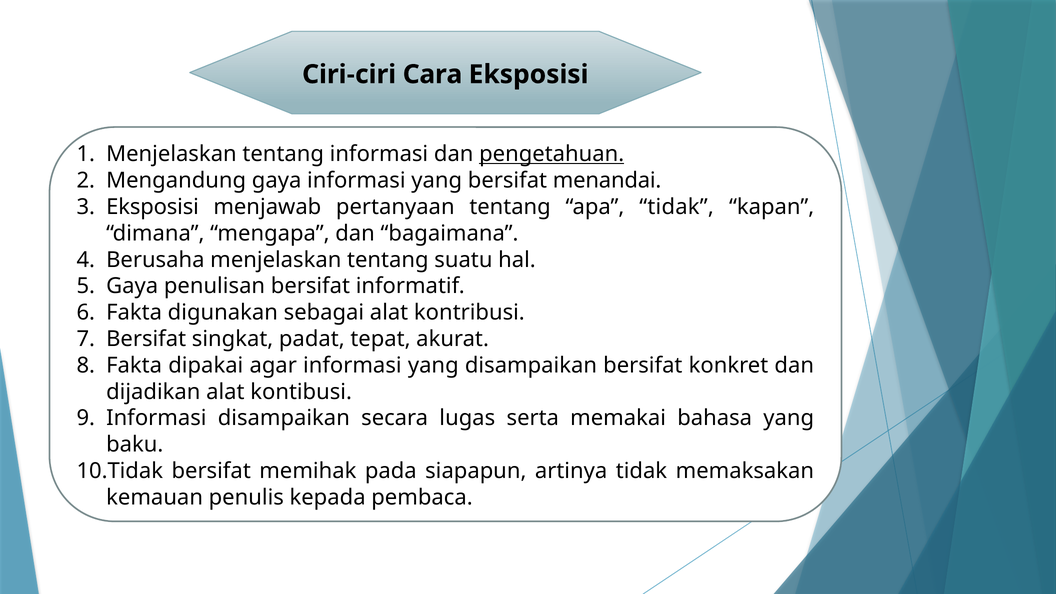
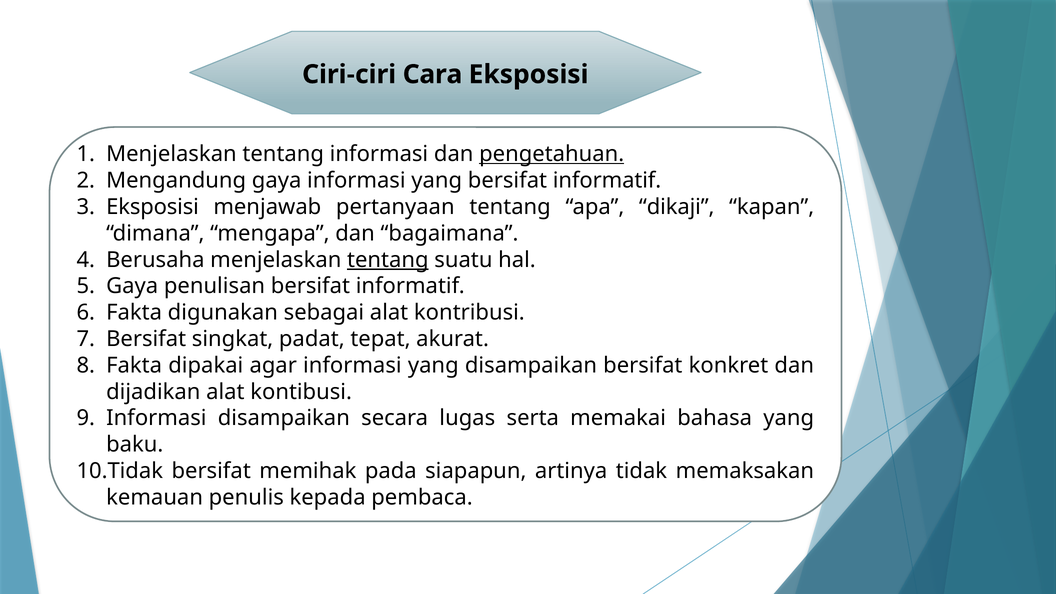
yang bersifat menandai: menandai -> informatif
apa tidak: tidak -> dikaji
tentang at (388, 260) underline: none -> present
